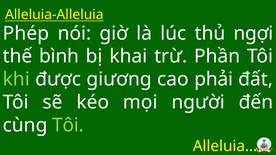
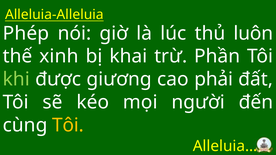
ngợi: ngợi -> luôn
bình: bình -> xinh
Tôi at (68, 125) colour: light green -> yellow
